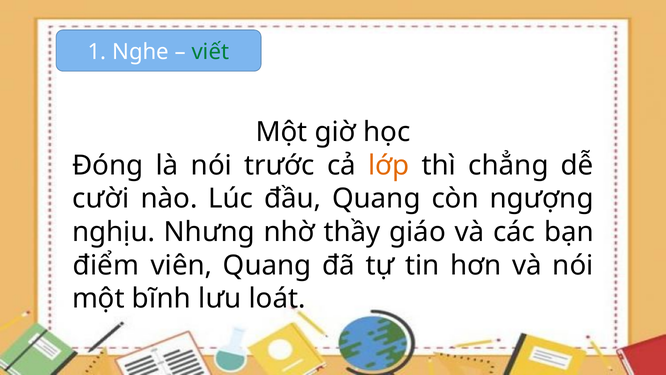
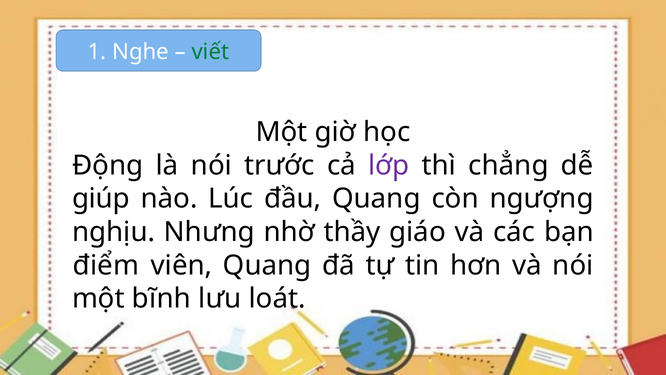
Đóng: Đóng -> Động
lớp colour: orange -> purple
cười: cười -> giúp
